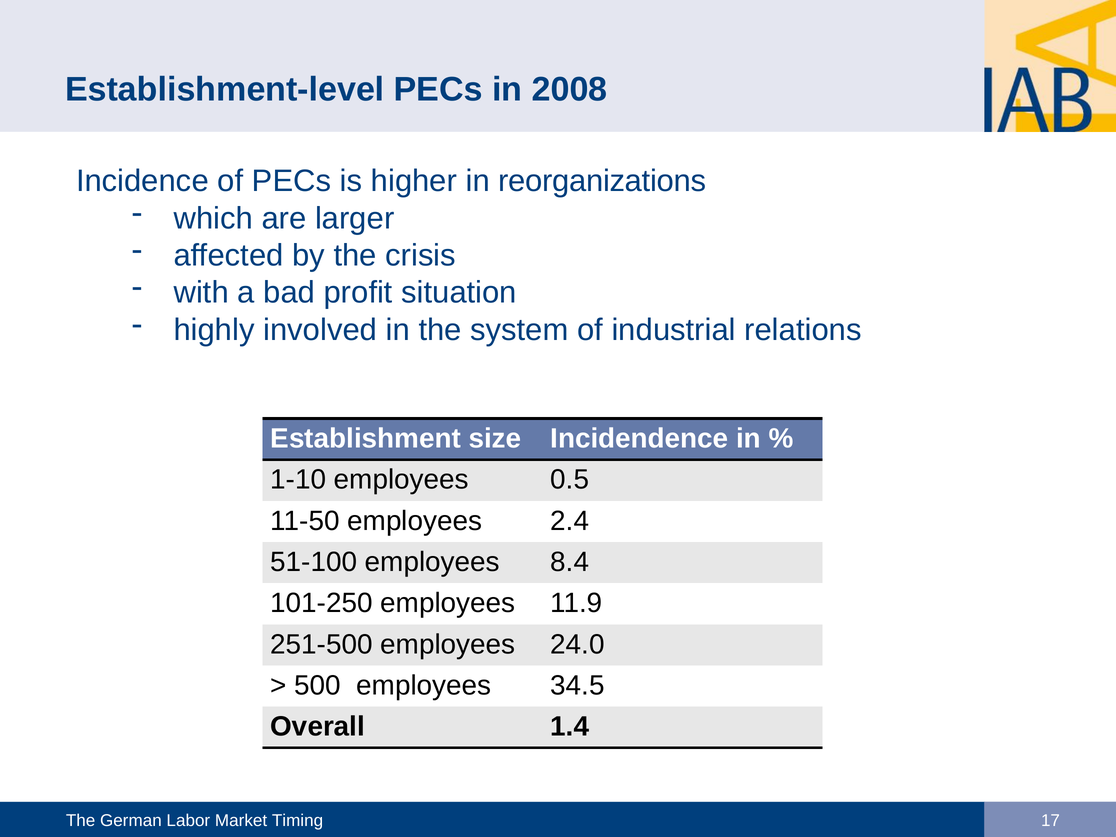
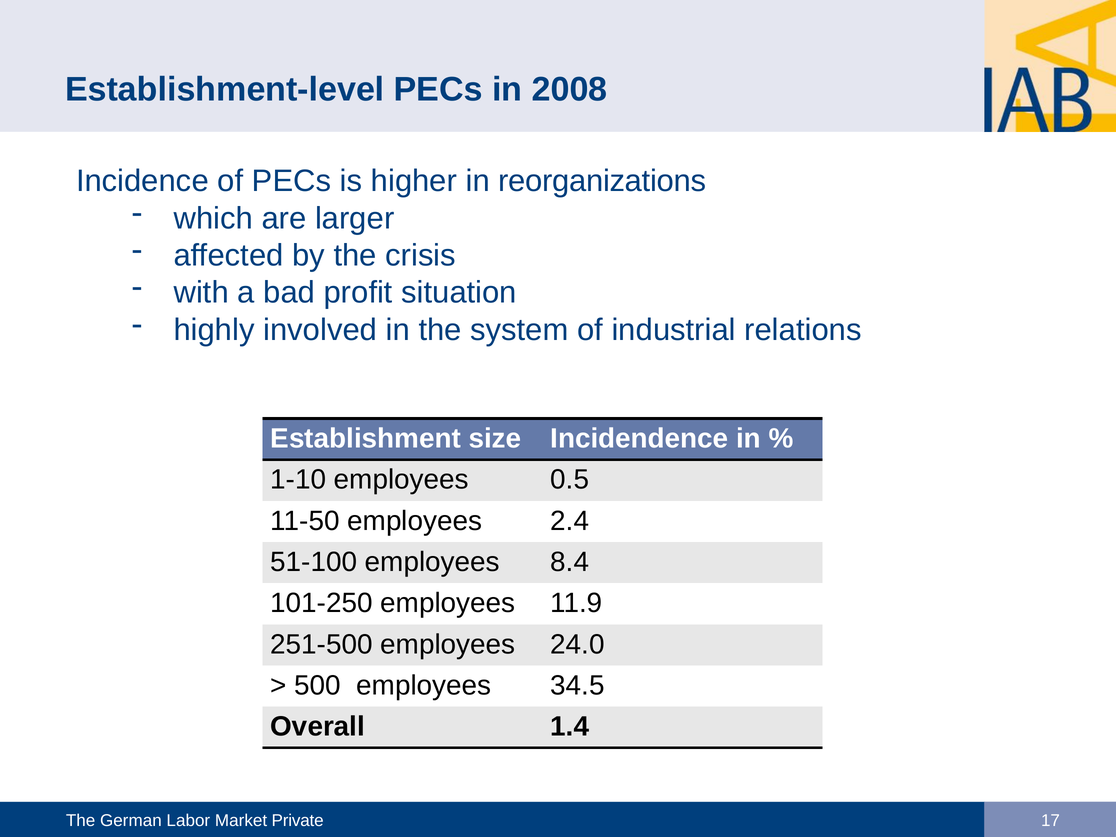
Timing: Timing -> Private
